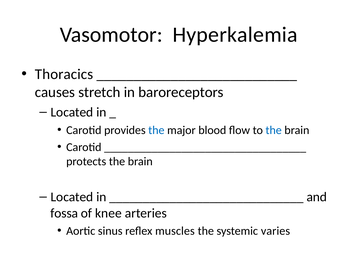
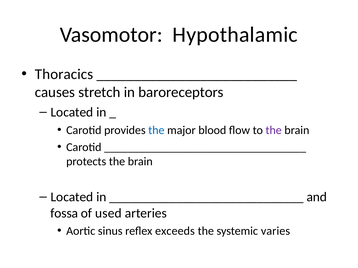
Hyperkalemia: Hyperkalemia -> Hypothalamic
the at (274, 130) colour: blue -> purple
knee: knee -> used
muscles: muscles -> exceeds
